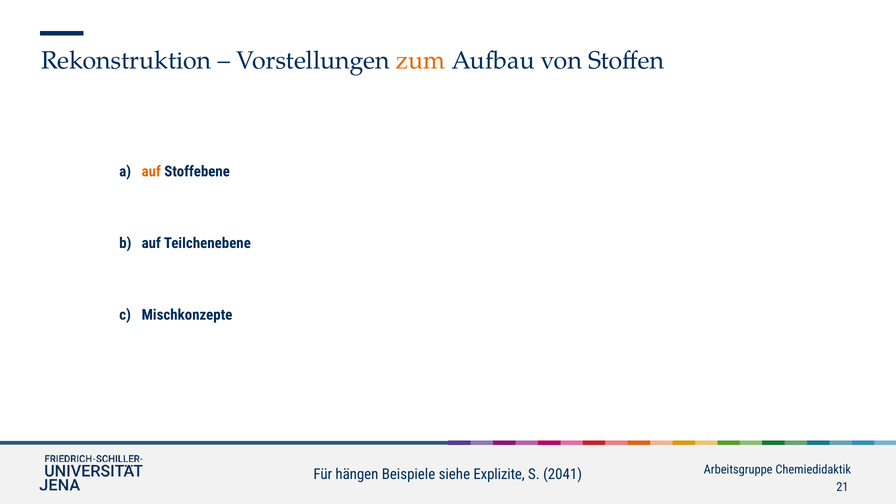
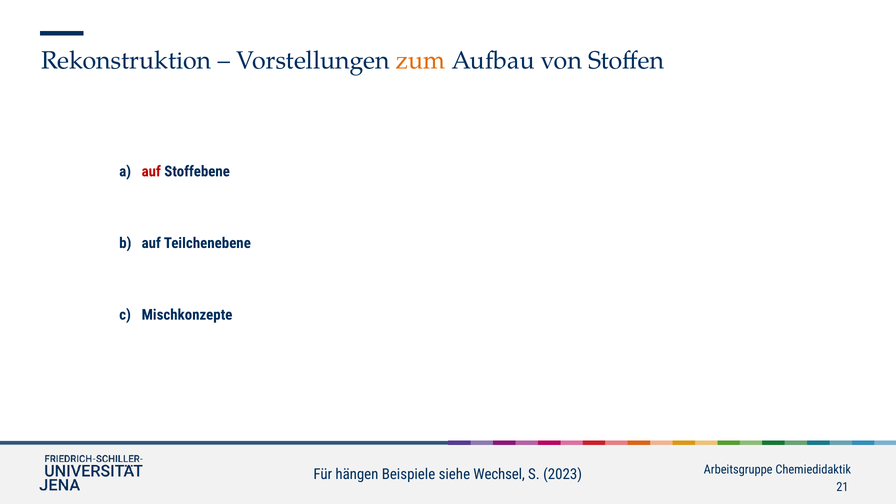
auf at (151, 171) colour: orange -> red
Explizite: Explizite -> Wechsel
2041: 2041 -> 2023
